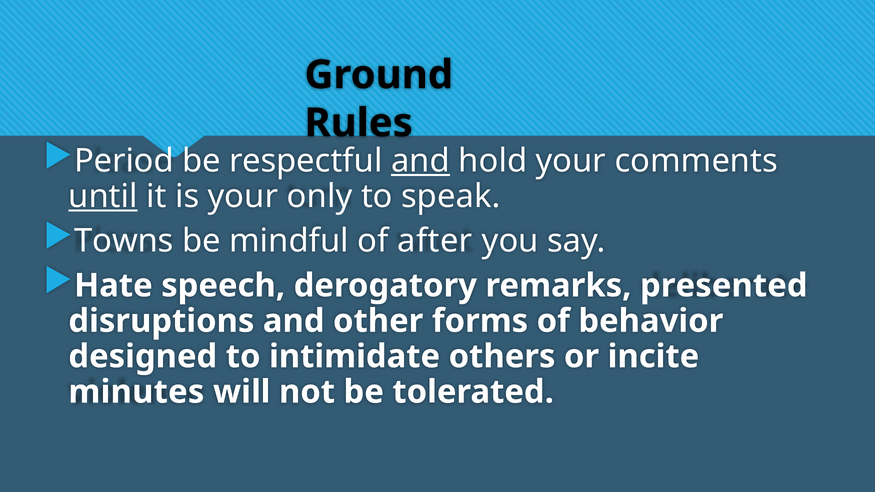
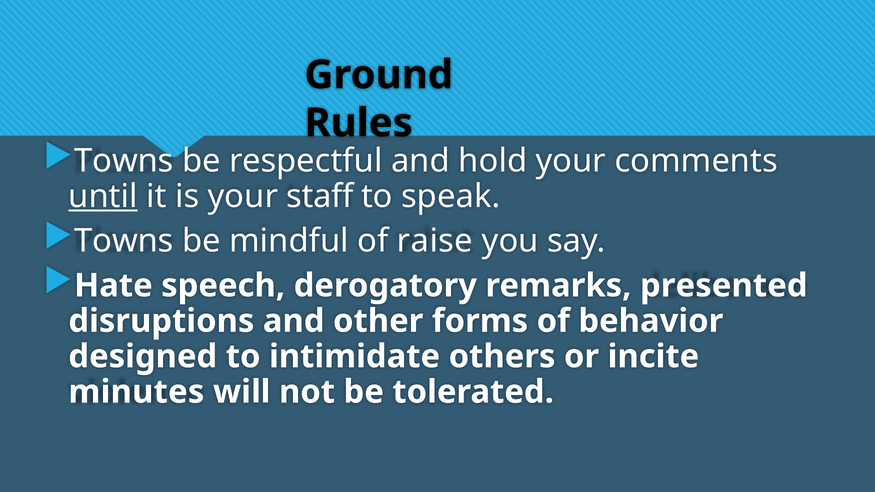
Period at (124, 161): Period -> Towns
and at (420, 161) underline: present -> none
only: only -> staff
after: after -> raise
